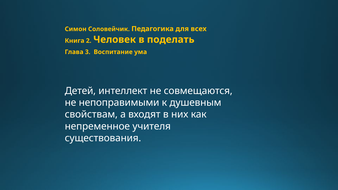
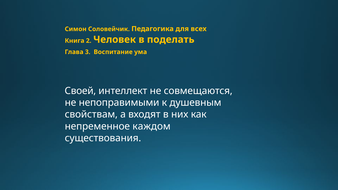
Детей: Детей -> Своей
учителя: учителя -> каждом
